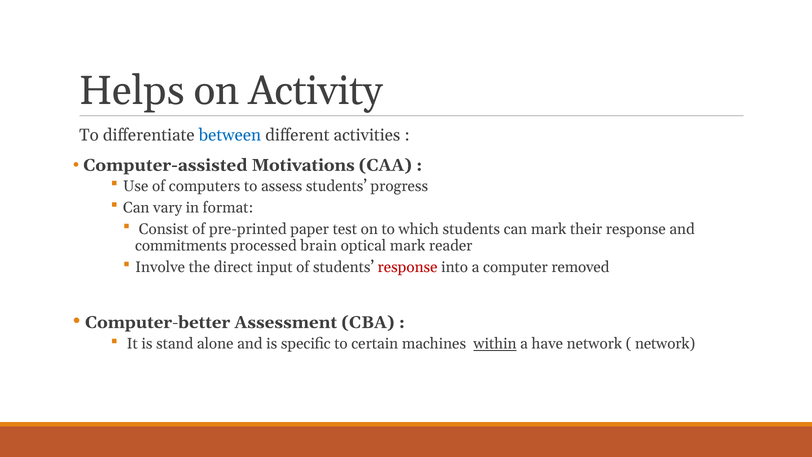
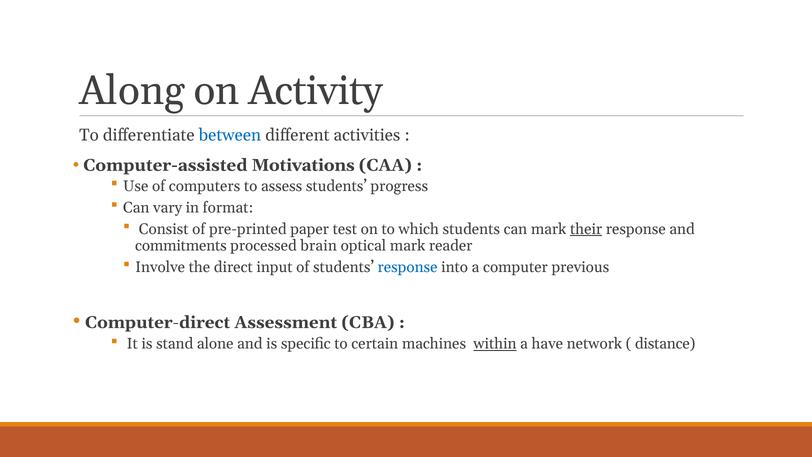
Helps: Helps -> Along
their underline: none -> present
response at (408, 267) colour: red -> blue
removed: removed -> previous
Computer-better: Computer-better -> Computer-direct
network at (665, 344): network -> distance
